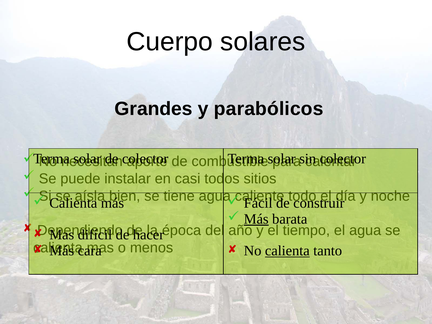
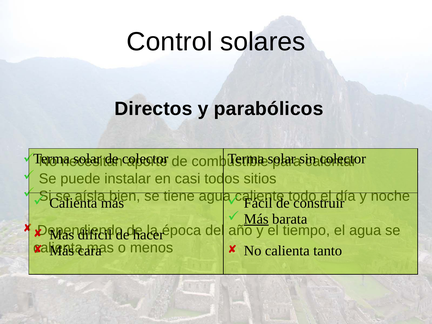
Cuerpo: Cuerpo -> Control
Grandes: Grandes -> Directos
calienta at (287, 251) underline: present -> none
